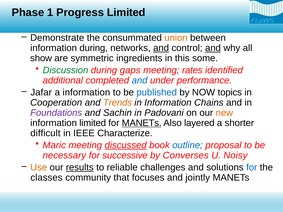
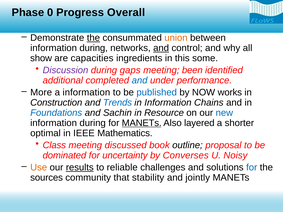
1: 1 -> 0
Progress Limited: Limited -> Overall
the at (93, 38) underline: none -> present
and at (213, 48) underline: present -> none
symmetric: symmetric -> capacities
Discussion colour: green -> purple
rates: rates -> been
Jafar: Jafar -> More
topics: topics -> works
Cooperation: Cooperation -> Construction
Trends colour: orange -> blue
Foundations colour: purple -> blue
Padovani: Padovani -> Resource
new colour: orange -> blue
limited at (93, 123): limited -> during
difficult: difficult -> optimal
Characterize: Characterize -> Mathematics
Maric: Maric -> Class
discussed underline: present -> none
outline colour: blue -> black
necessary: necessary -> dominated
successive: successive -> uncertainty
classes: classes -> sources
focuses: focuses -> stability
